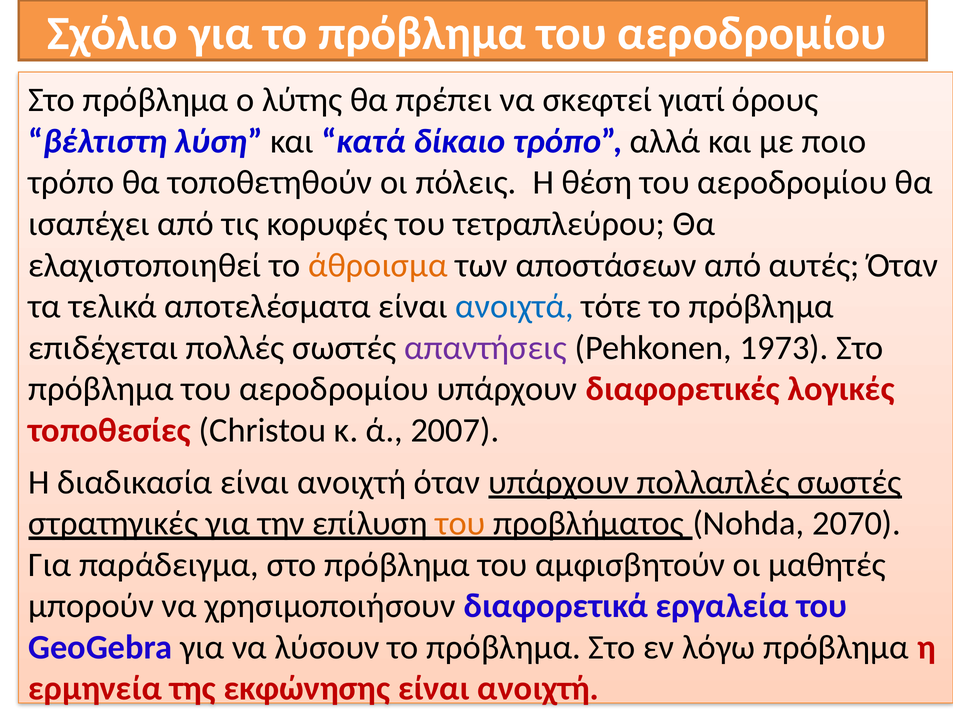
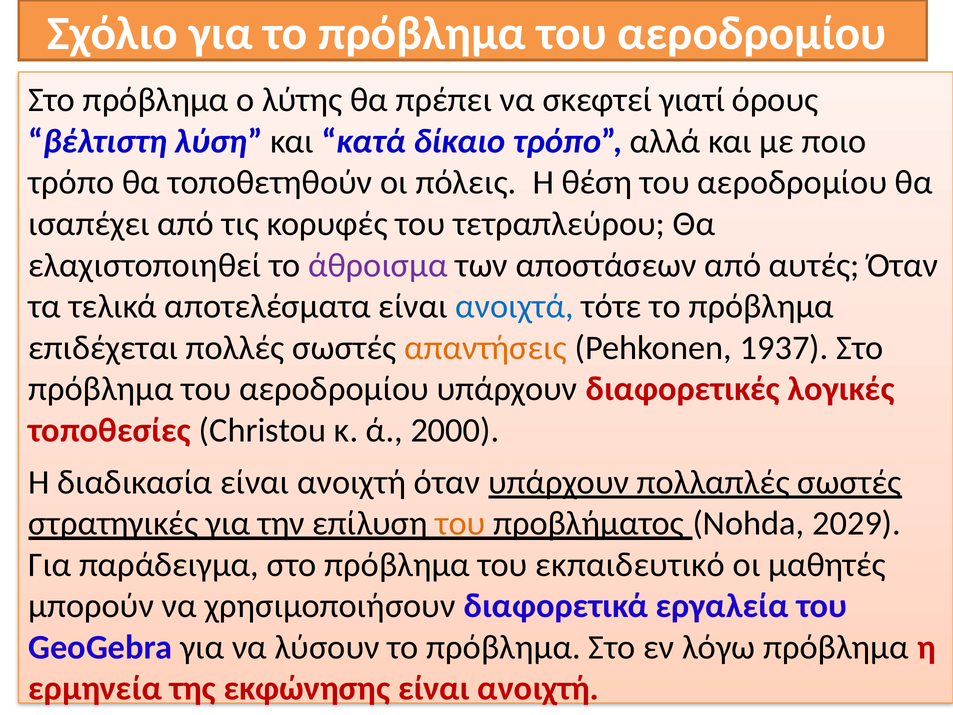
άθροισμα colour: orange -> purple
απαντήσεις colour: purple -> orange
1973: 1973 -> 1937
2007: 2007 -> 2000
2070: 2070 -> 2029
αμφισβητούν: αμφισβητούν -> εκπαιδευτικό
